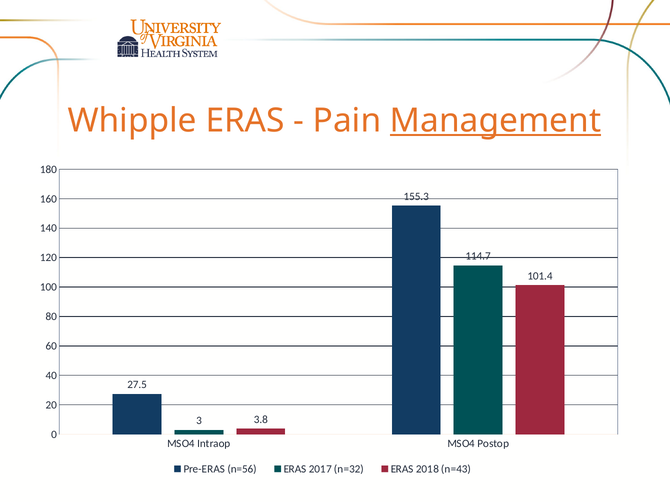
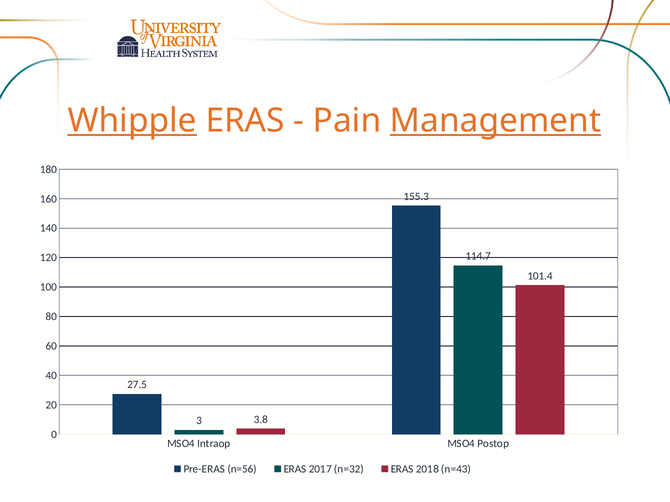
Whipple underline: none -> present
